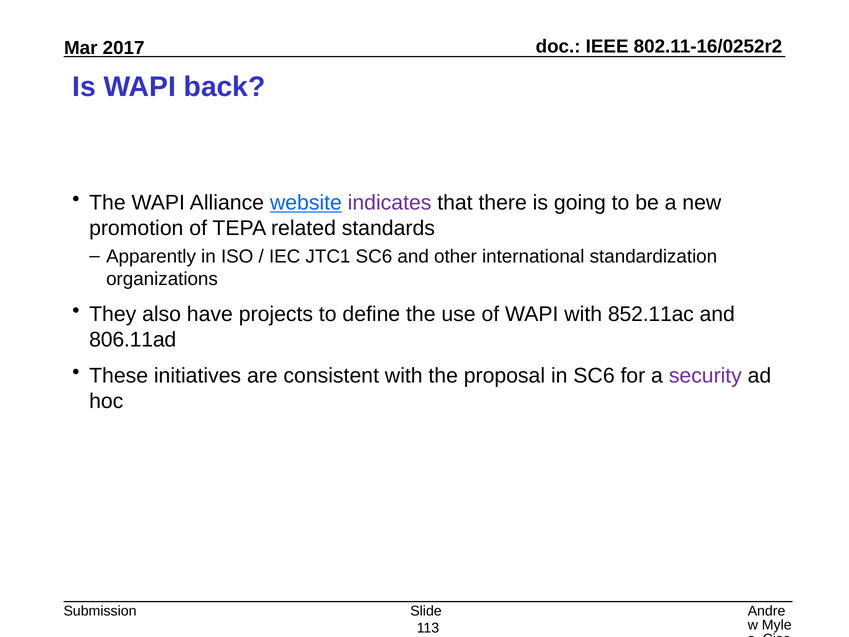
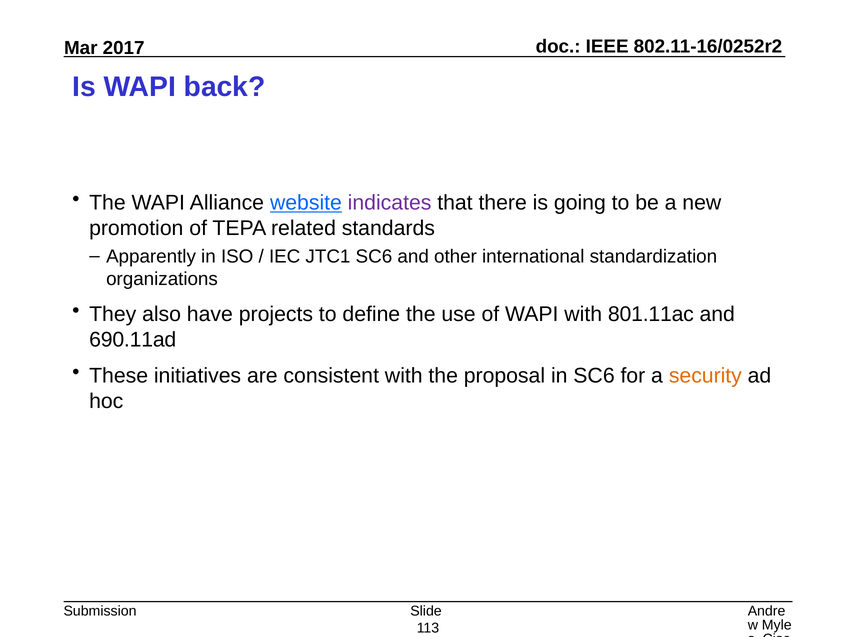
852.11ac: 852.11ac -> 801.11ac
806.11ad: 806.11ad -> 690.11ad
security colour: purple -> orange
